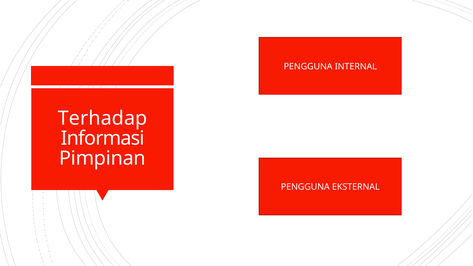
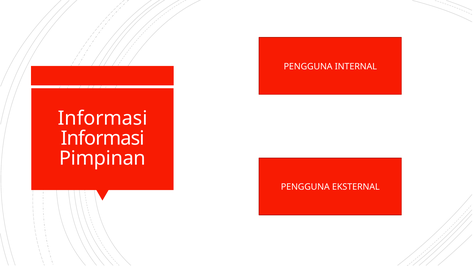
Terhadap at (103, 118): Terhadap -> Informasi
